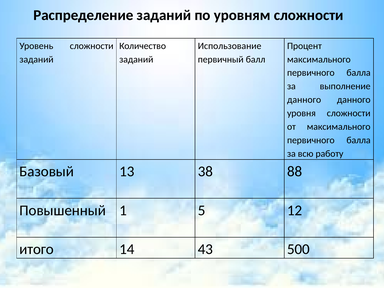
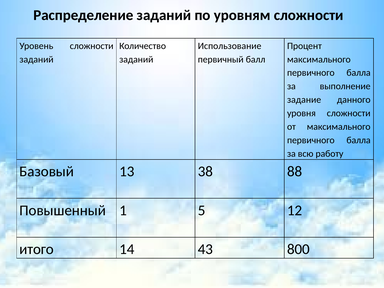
данного at (304, 100): данного -> задание
500: 500 -> 800
